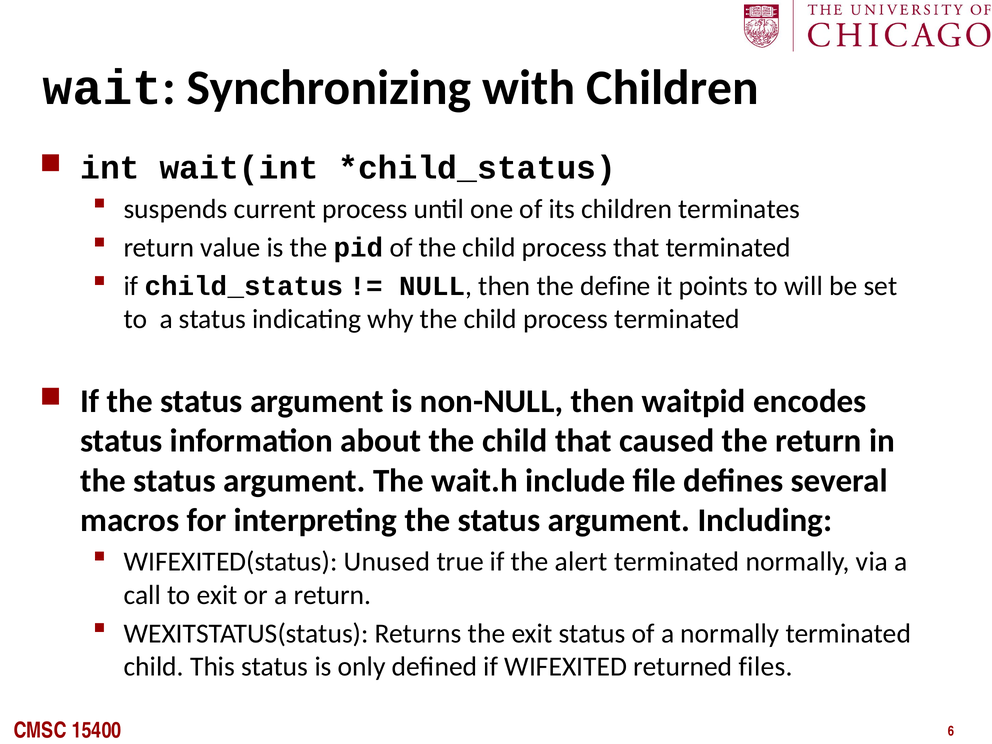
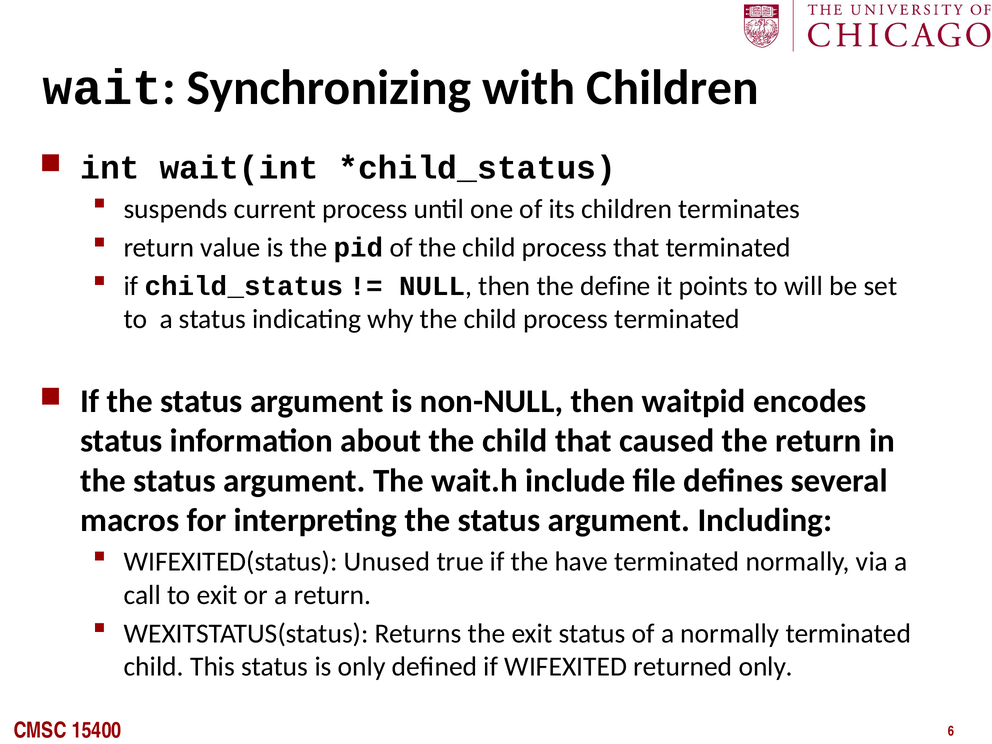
alert: alert -> have
returned files: files -> only
